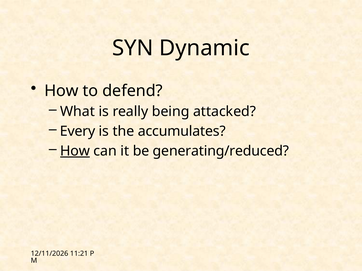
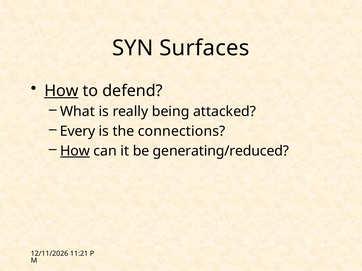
Dynamic: Dynamic -> Surfaces
How at (61, 91) underline: none -> present
accumulates: accumulates -> connections
